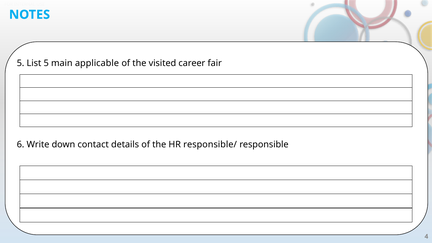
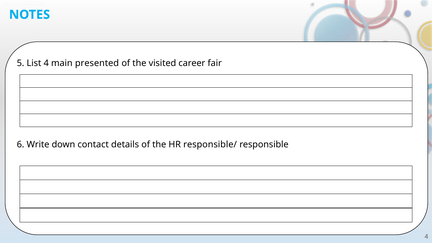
List 5: 5 -> 4
applicable: applicable -> presented
